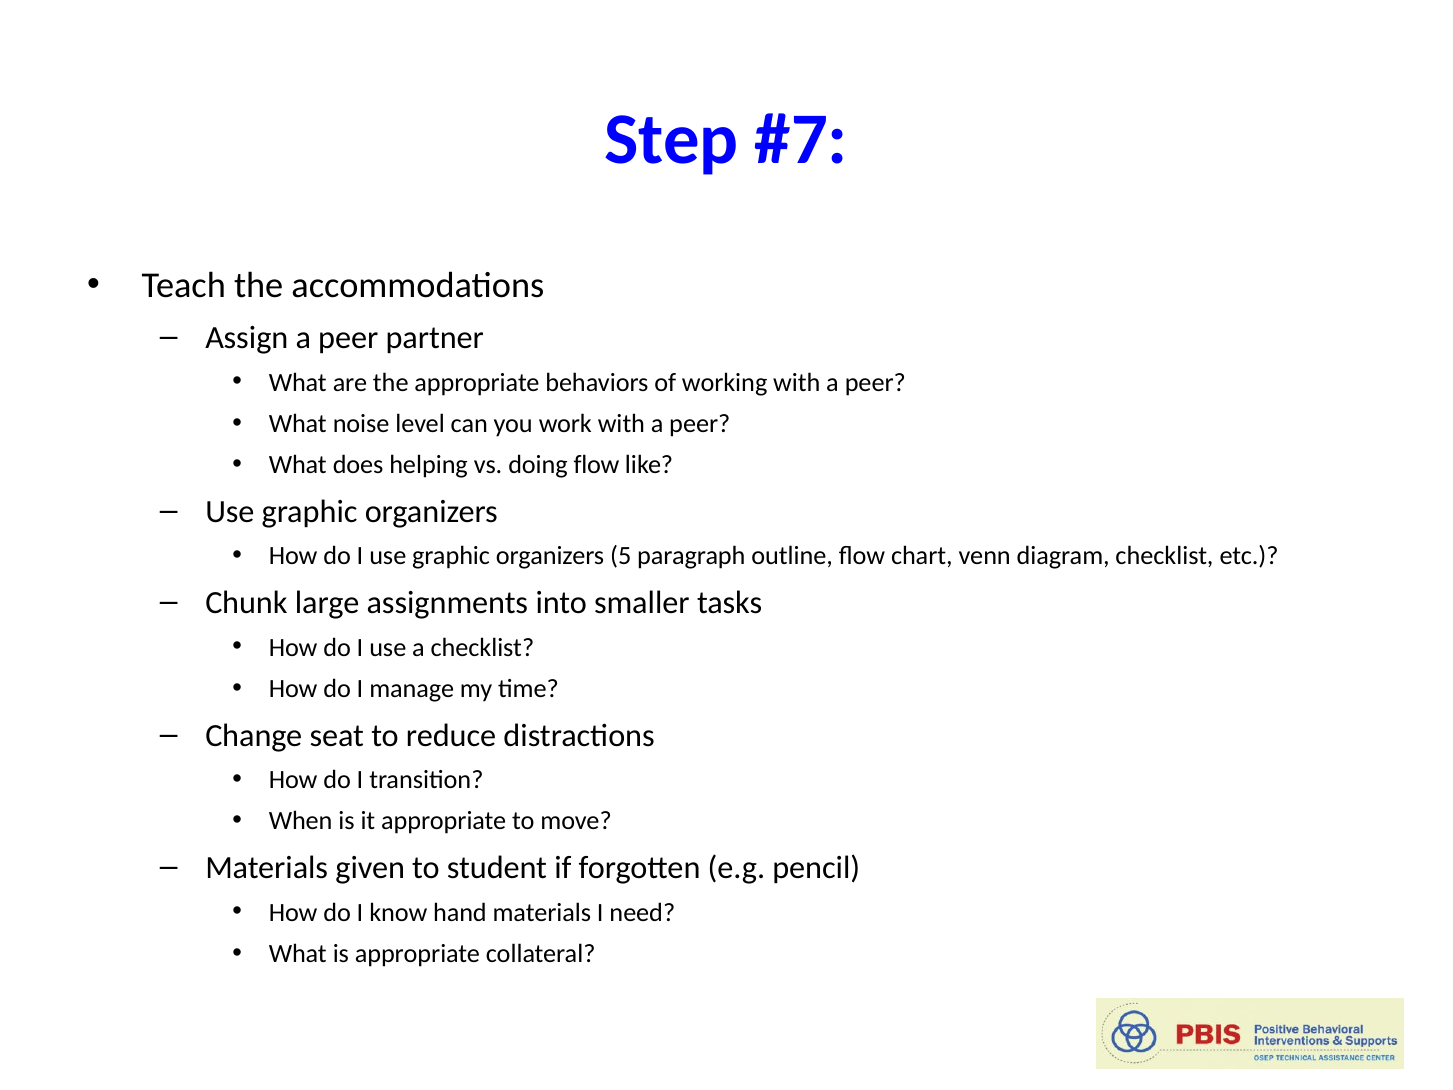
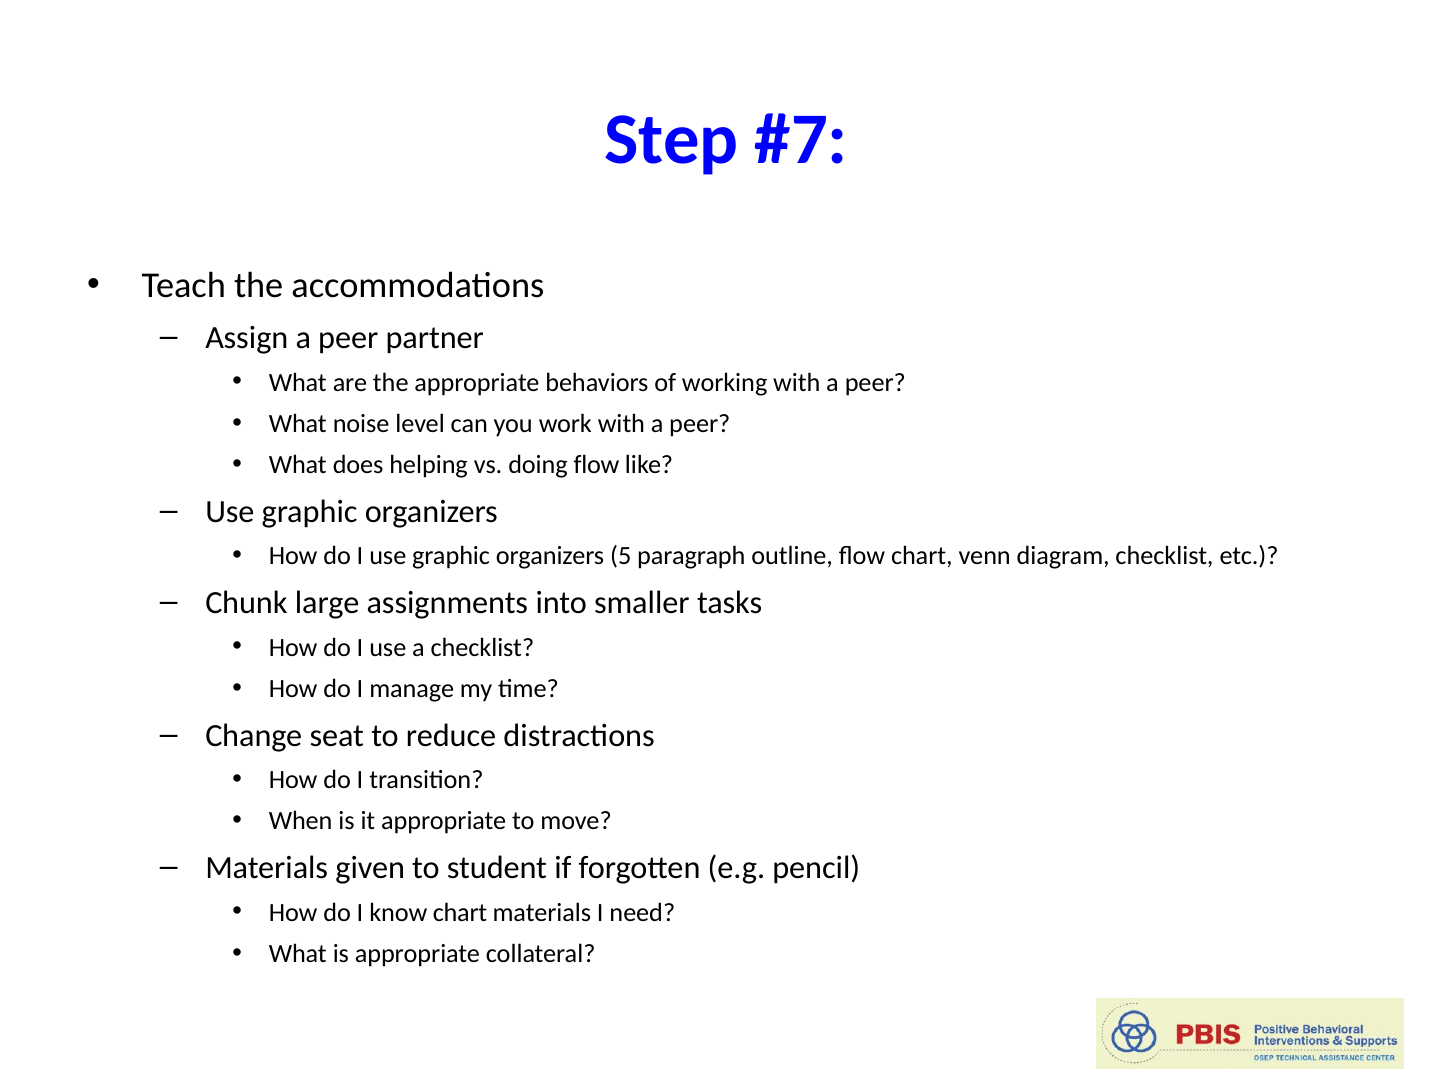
know hand: hand -> chart
